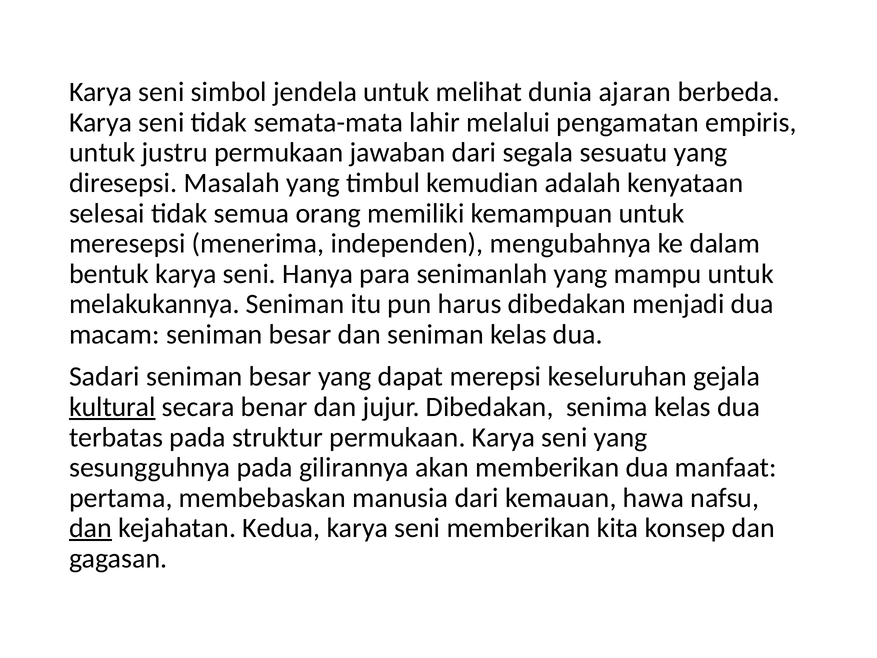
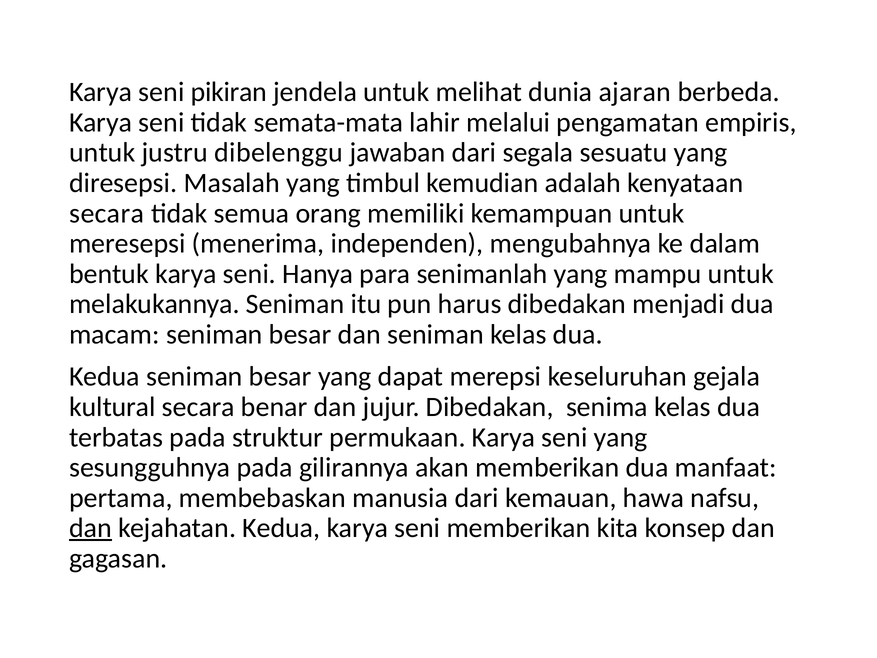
simbol: simbol -> pikiran
justru permukaan: permukaan -> dibelenggu
selesai at (107, 213): selesai -> secara
Sadari at (104, 377): Sadari -> Kedua
kultural underline: present -> none
